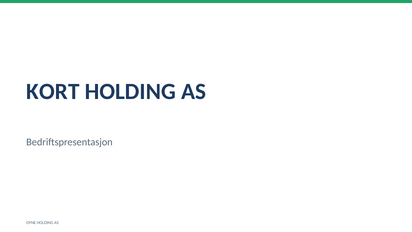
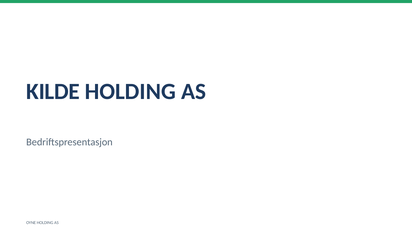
KORT: KORT -> KILDE
